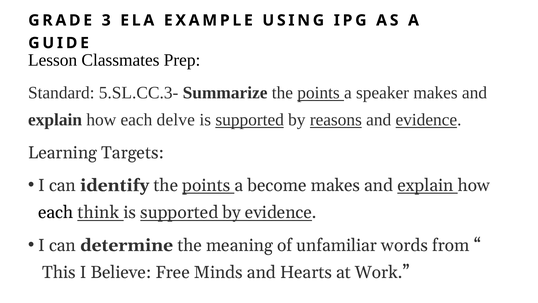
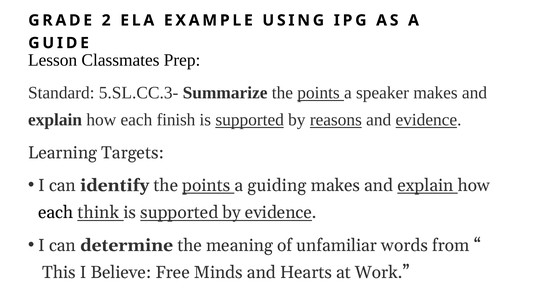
3: 3 -> 2
delve: delve -> finish
become: become -> guiding
